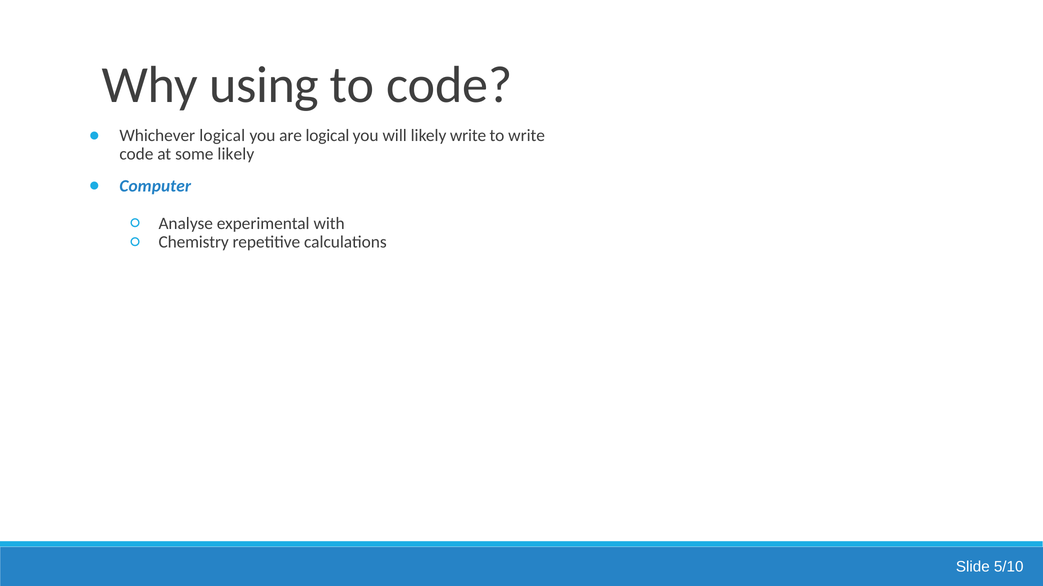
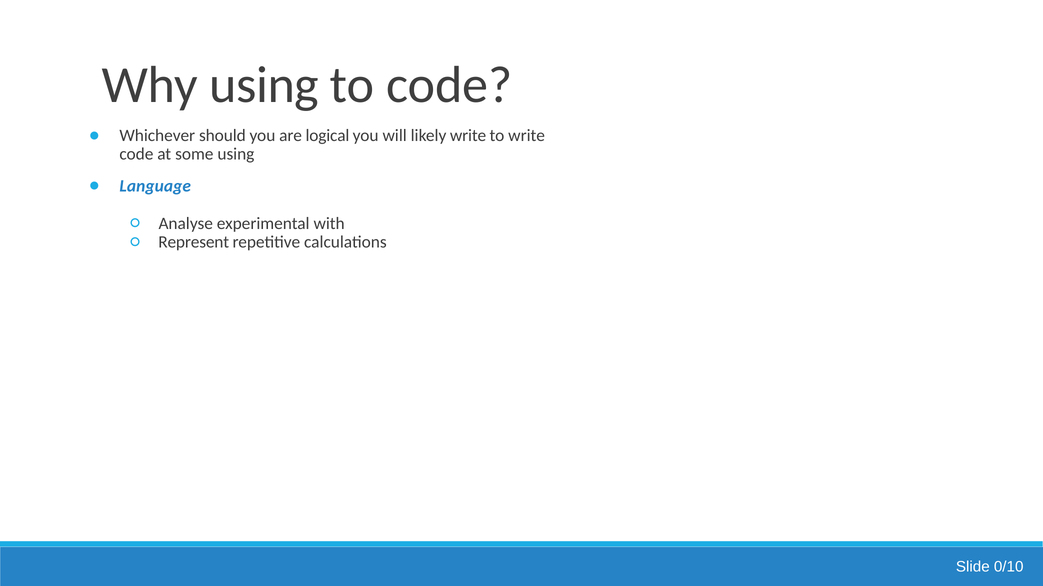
Whichever logical: logical -> should
some likely: likely -> using
Computer: Computer -> Language
Chemistry: Chemistry -> Represent
5/10: 5/10 -> 0/10
